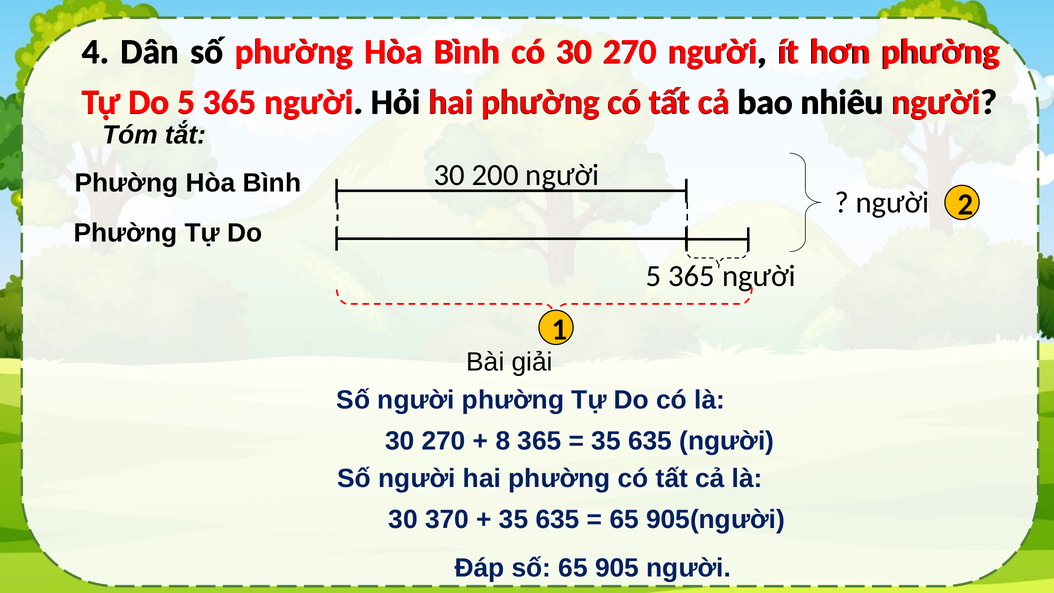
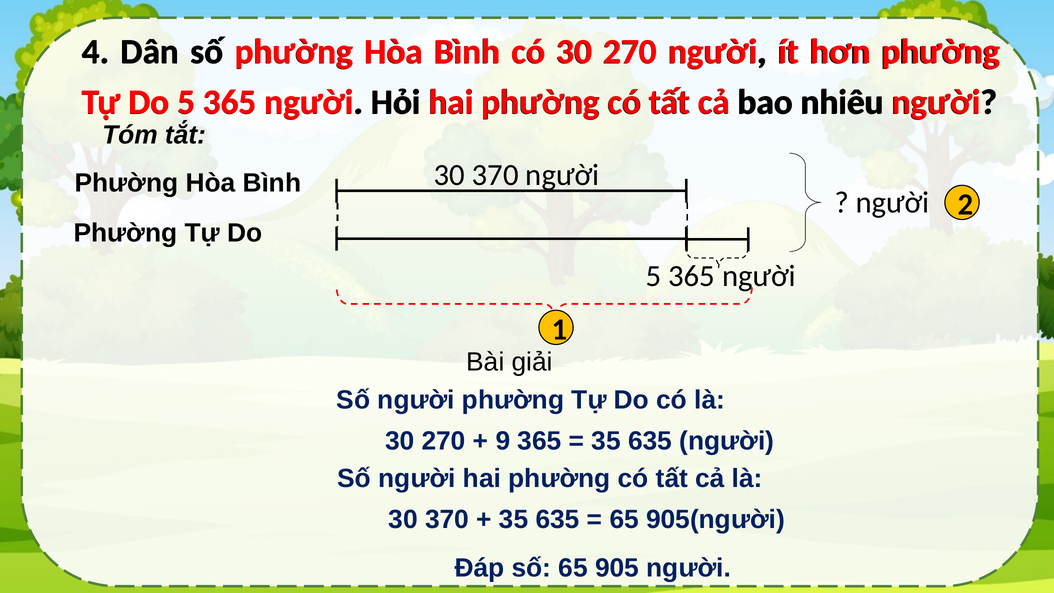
200 at (495, 175): 200 -> 370
8: 8 -> 9
